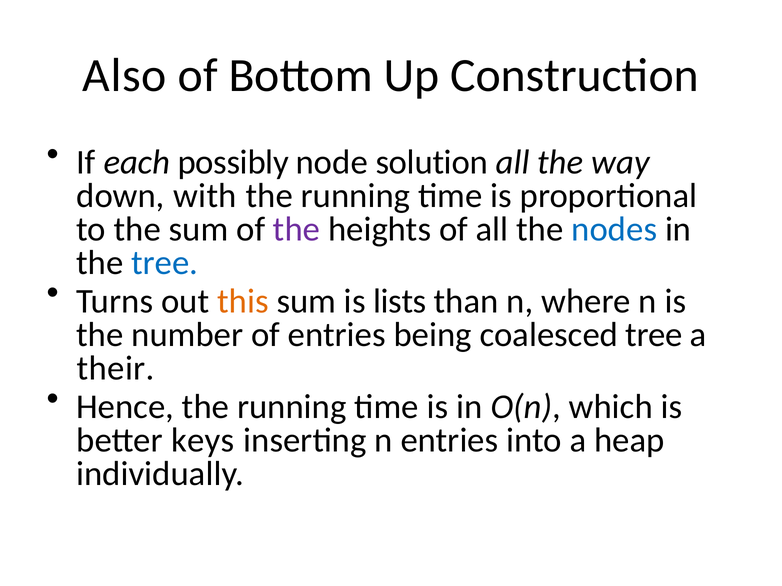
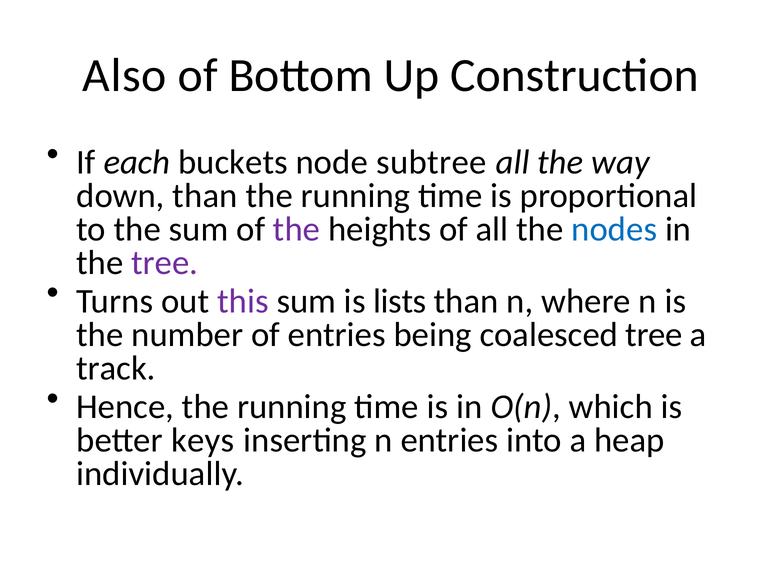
possibly: possibly -> buckets
solution: solution -> subtree
down with: with -> than
tree at (165, 263) colour: blue -> purple
this colour: orange -> purple
their: their -> track
